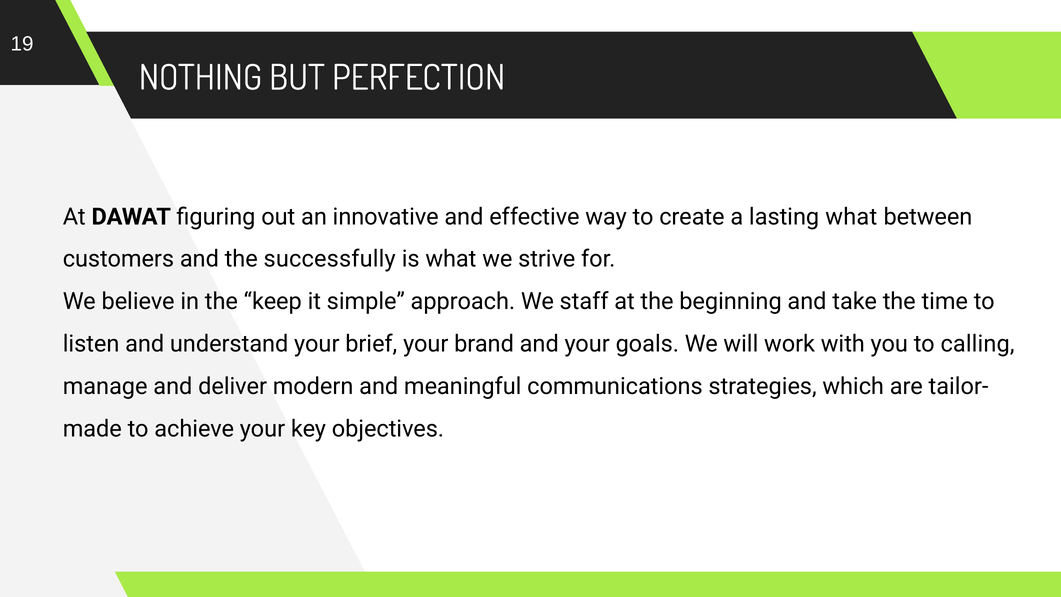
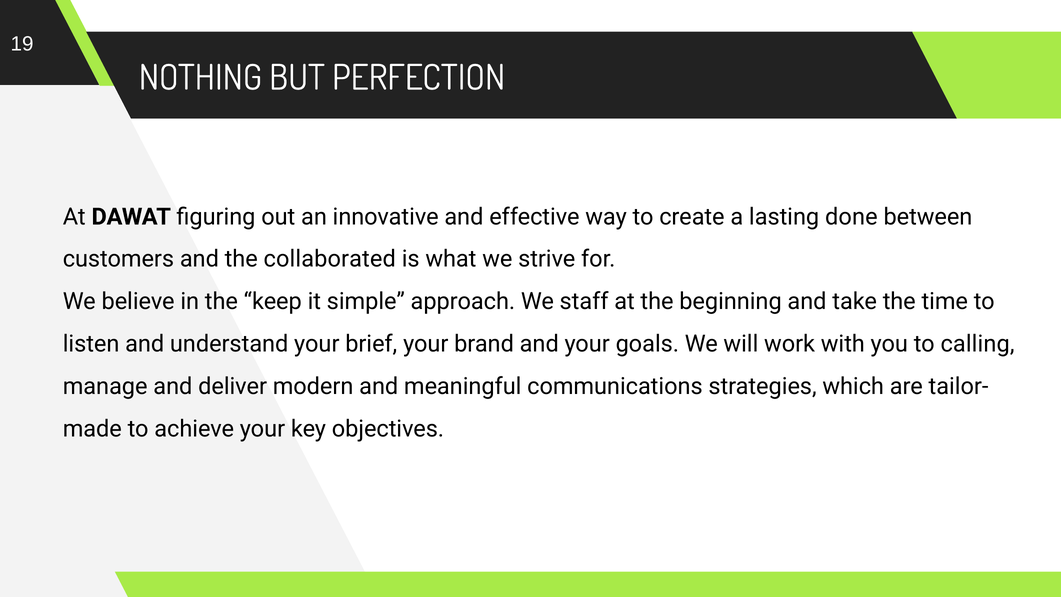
lasting what: what -> done
successfully: successfully -> collaborated
